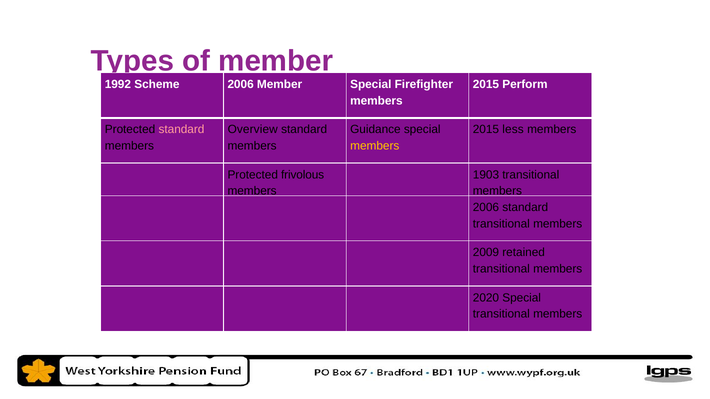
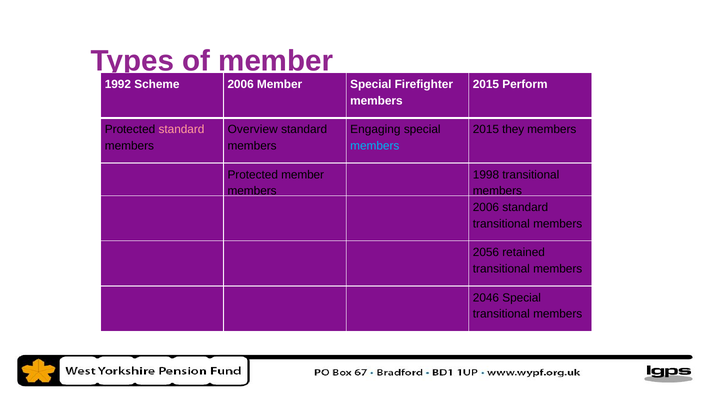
Guidance: Guidance -> Engaging
less: less -> they
members at (375, 146) colour: yellow -> light blue
Protected frivolous: frivolous -> member
1903: 1903 -> 1998
2009: 2009 -> 2056
2020: 2020 -> 2046
